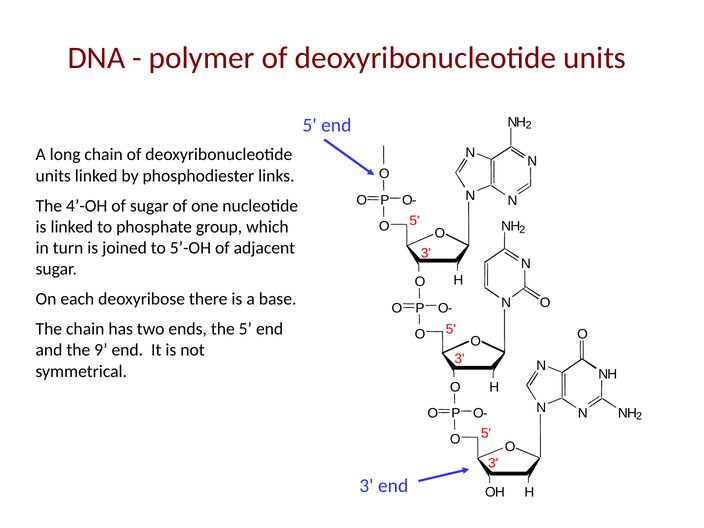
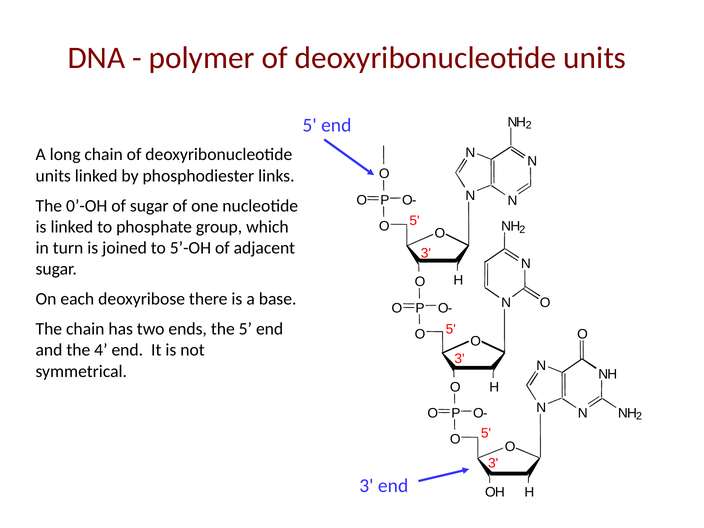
4’-OH: 4’-OH -> 0’-OH
9: 9 -> 4
